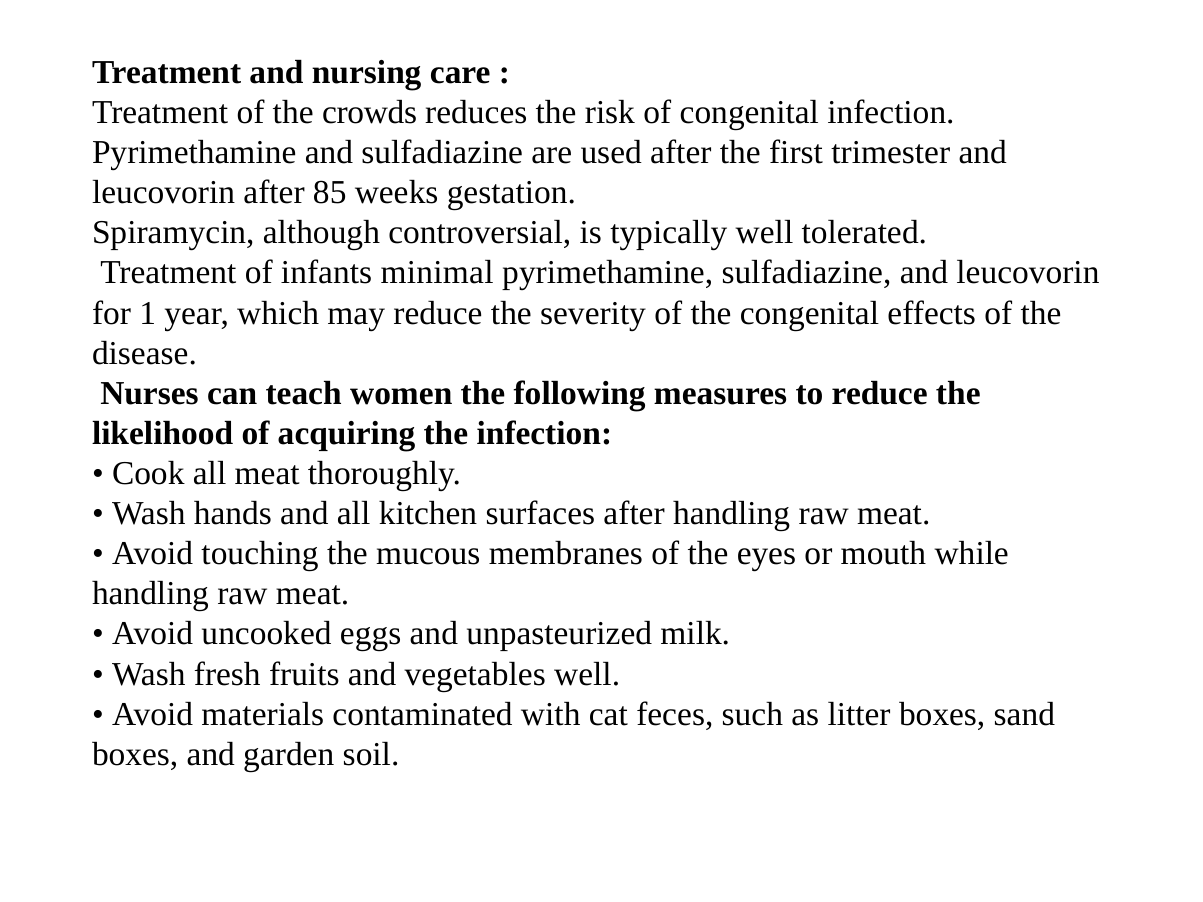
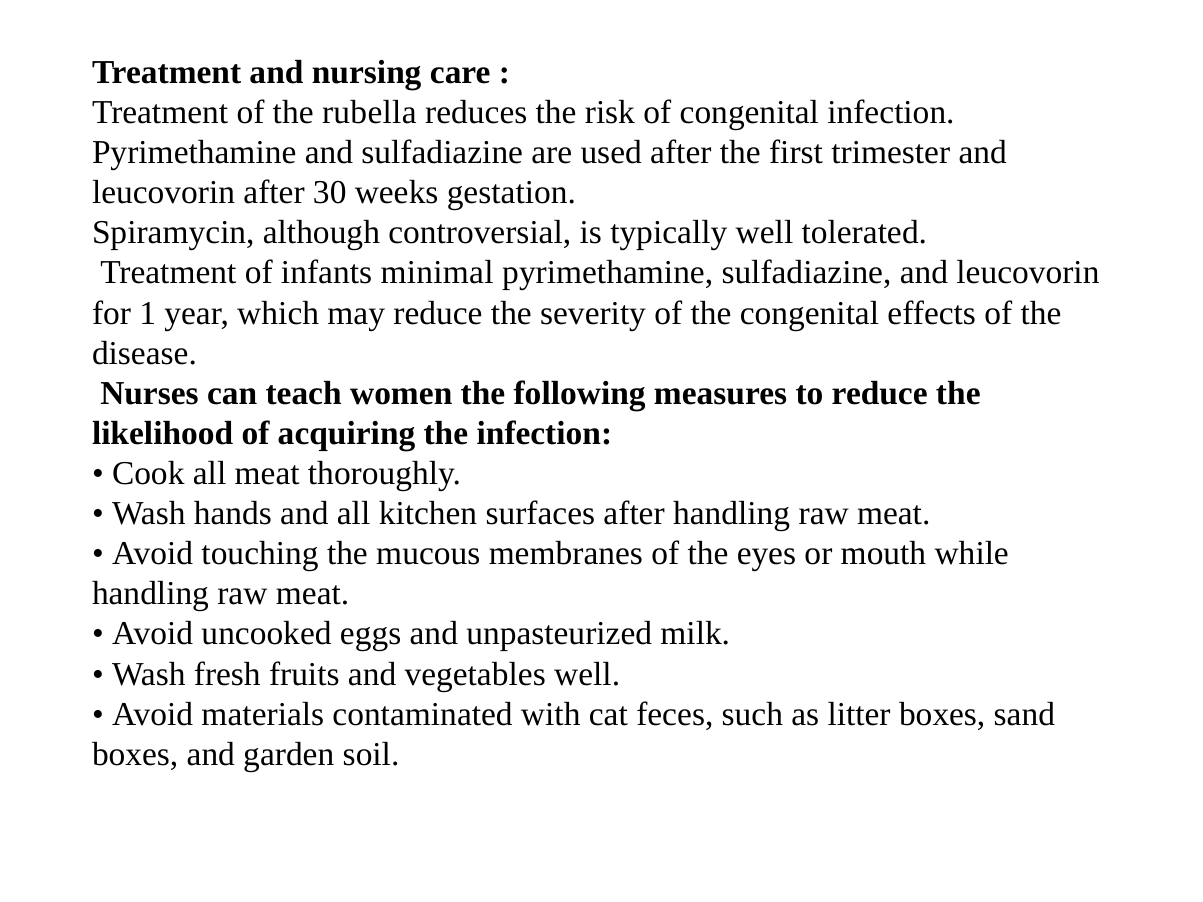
crowds: crowds -> rubella
85: 85 -> 30
